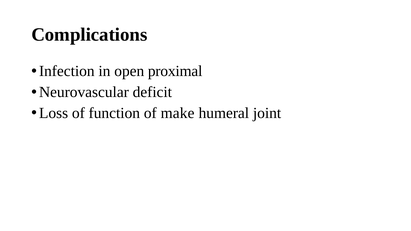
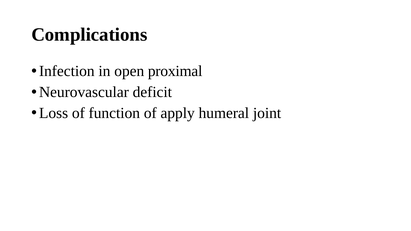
make: make -> apply
